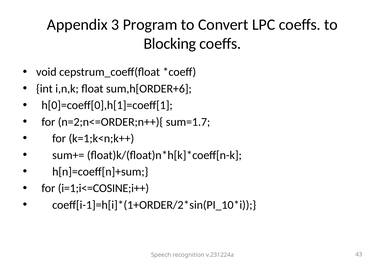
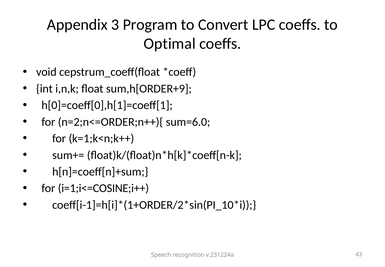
Blocking: Blocking -> Optimal
sum,h[ORDER+6: sum,h[ORDER+6 -> sum,h[ORDER+9
sum=1.7: sum=1.7 -> sum=6.0
